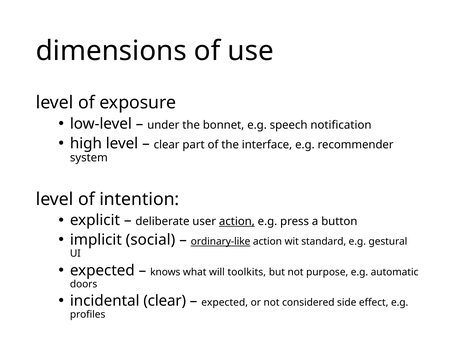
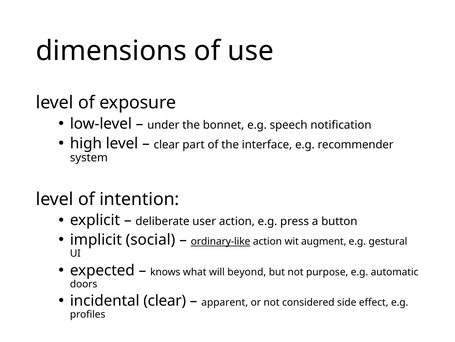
action at (237, 221) underline: present -> none
standard: standard -> augment
toolkits: toolkits -> beyond
expected at (225, 302): expected -> apparent
